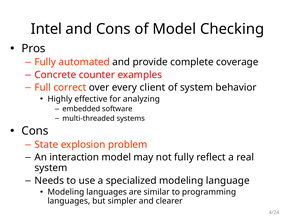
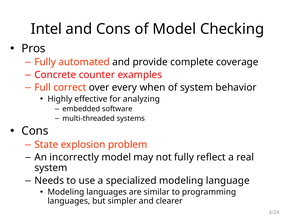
client: client -> when
interaction: interaction -> incorrectly
